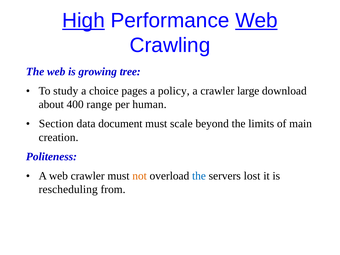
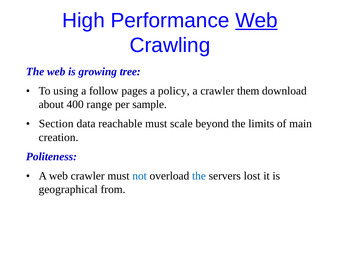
High underline: present -> none
study: study -> using
choice: choice -> follow
large: large -> them
human: human -> sample
document: document -> reachable
not colour: orange -> blue
rescheduling: rescheduling -> geographical
